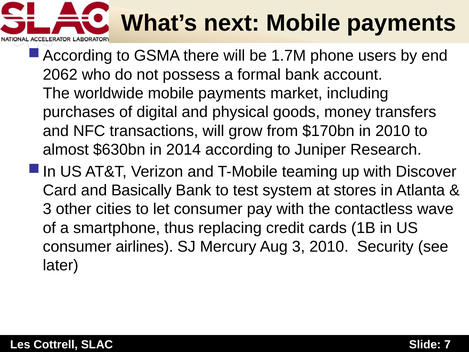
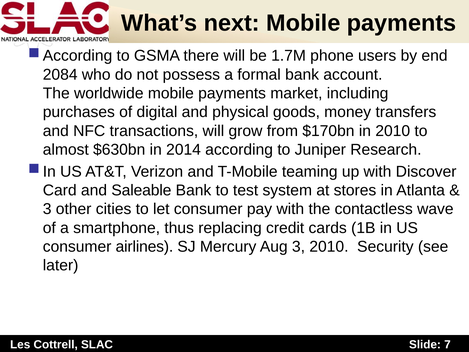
2062: 2062 -> 2084
Basically: Basically -> Saleable
